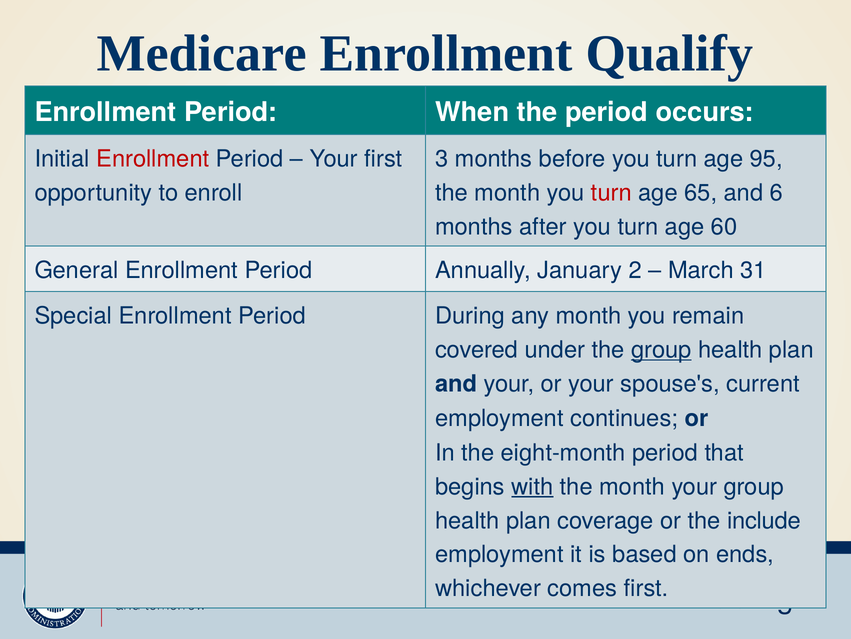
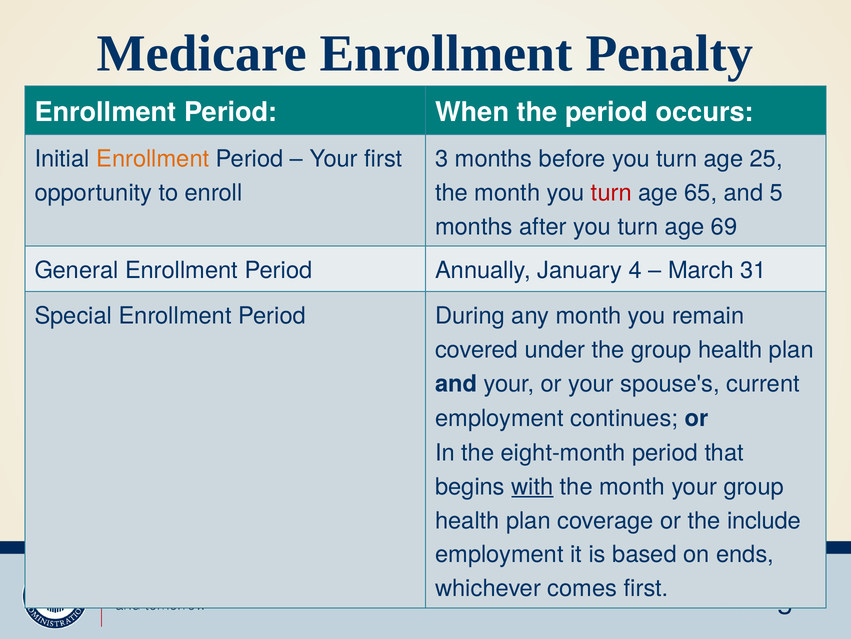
Qualify: Qualify -> Penalty
Enrollment at (153, 159) colour: red -> orange
95: 95 -> 25
6: 6 -> 5
60: 60 -> 69
2: 2 -> 4
group at (661, 349) underline: present -> none
